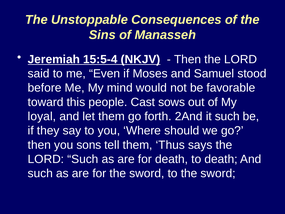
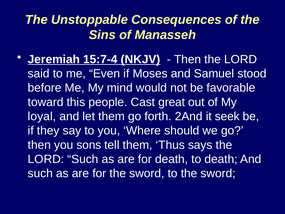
15:5-4: 15:5-4 -> 15:7-4
sows: sows -> great
it such: such -> seek
